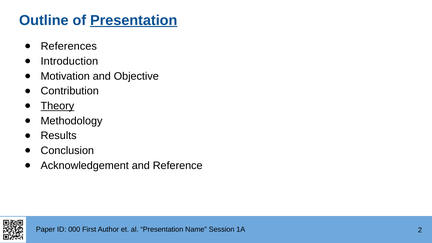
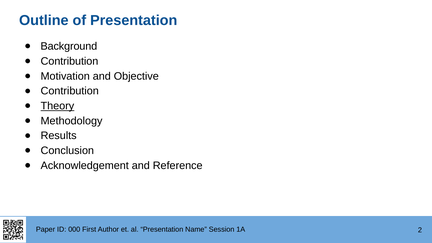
Presentation at (134, 20) underline: present -> none
References: References -> Background
Introduction at (69, 61): Introduction -> Contribution
